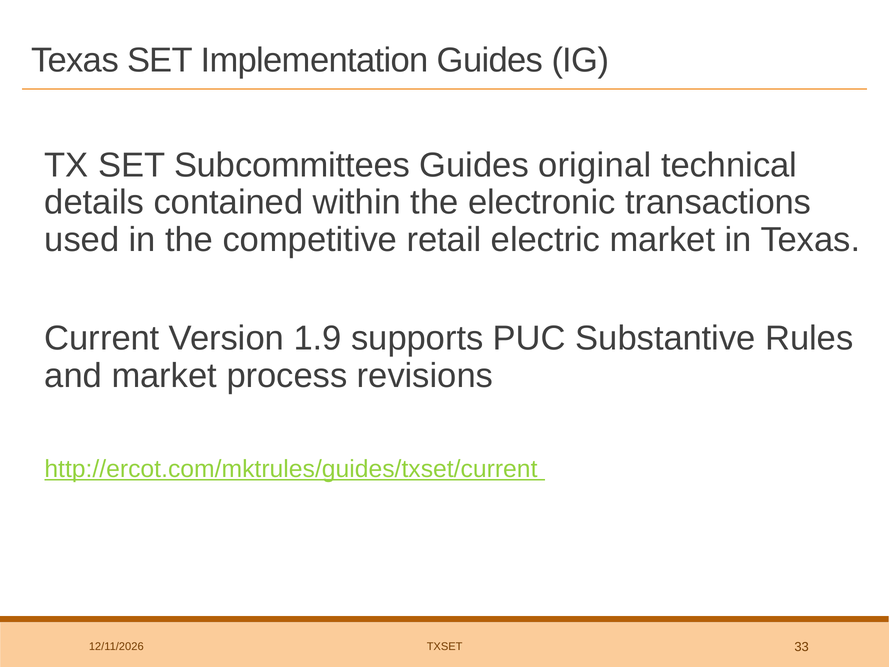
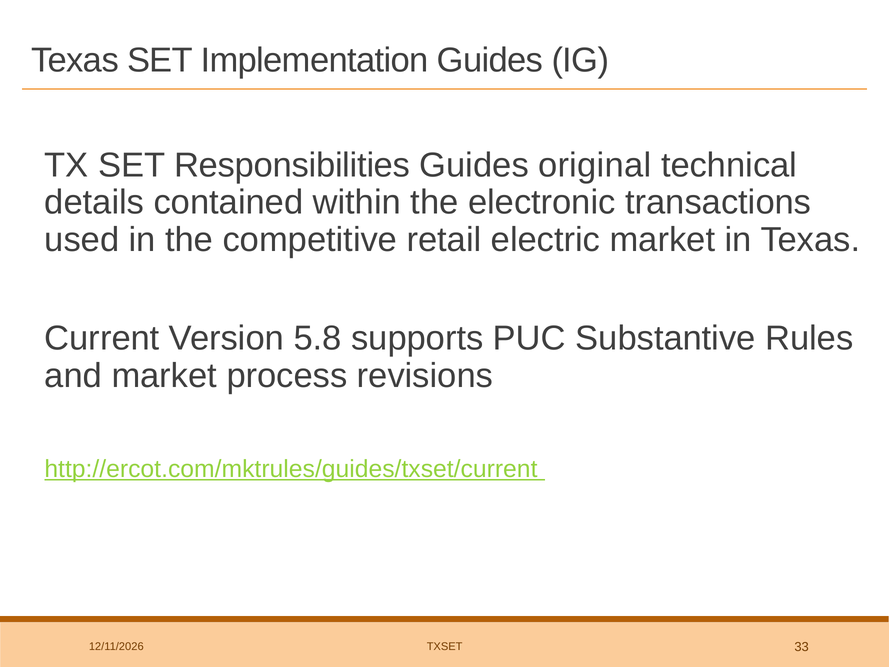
Subcommittees: Subcommittees -> Responsibilities
1.9: 1.9 -> 5.8
